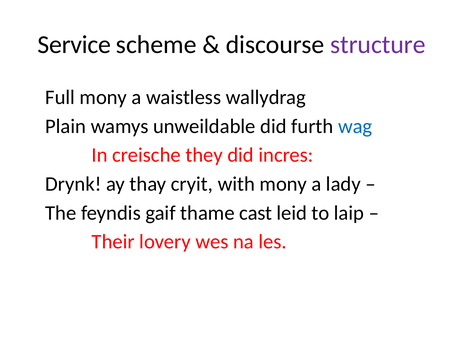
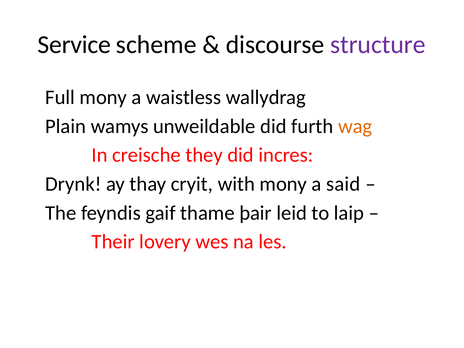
wag colour: blue -> orange
lady: lady -> said
cast: cast -> þair
